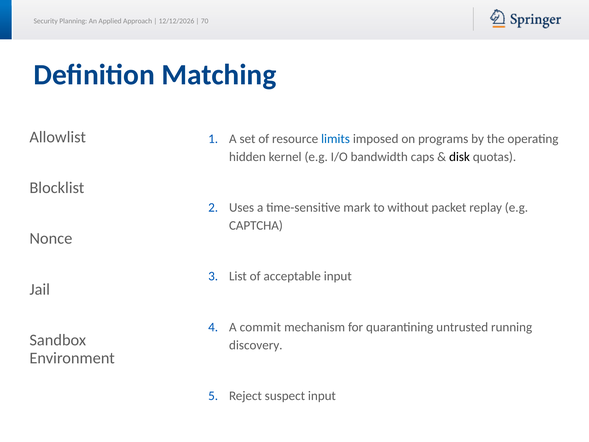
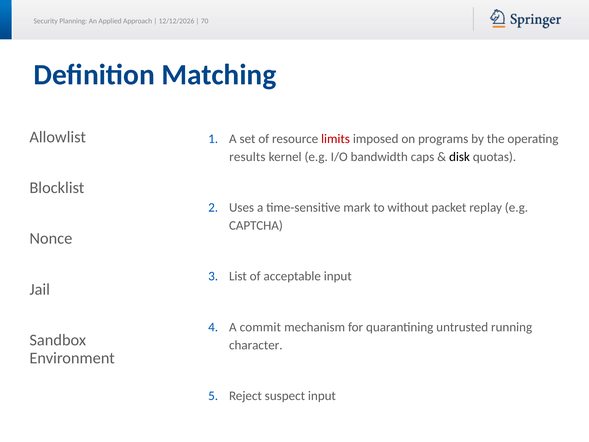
limits colour: blue -> red
hidden: hidden -> results
discovery: discovery -> character
